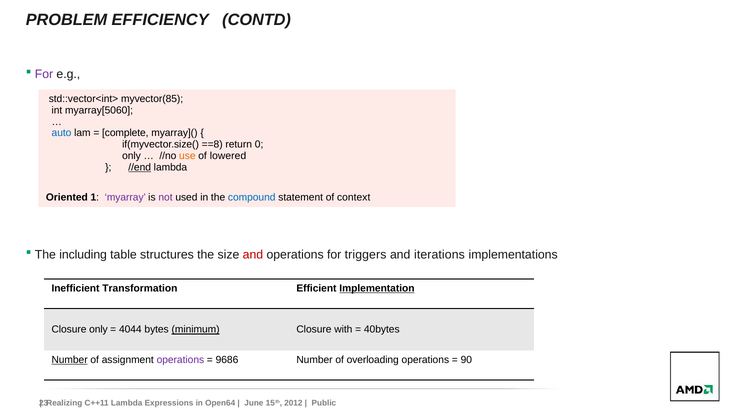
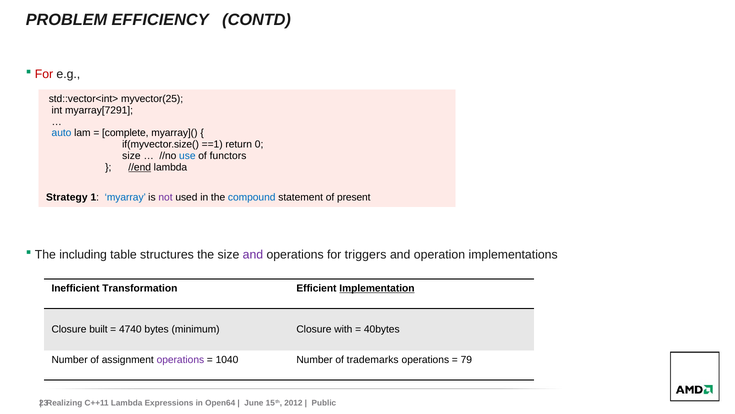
For at (44, 74) colour: purple -> red
myvector(85: myvector(85 -> myvector(25
myarray[5060: myarray[5060 -> myarray[7291
==8: ==8 -> ==1
only at (131, 156): only -> size
use colour: orange -> blue
lowered: lowered -> functors
Oriented: Oriented -> Strategy
myarray colour: purple -> blue
context: context -> present
and at (253, 254) colour: red -> purple
iterations: iterations -> operation
Closure only: only -> built
4044: 4044 -> 4740
minimum underline: present -> none
Number at (70, 359) underline: present -> none
9686: 9686 -> 1040
overloading: overloading -> trademarks
90: 90 -> 79
